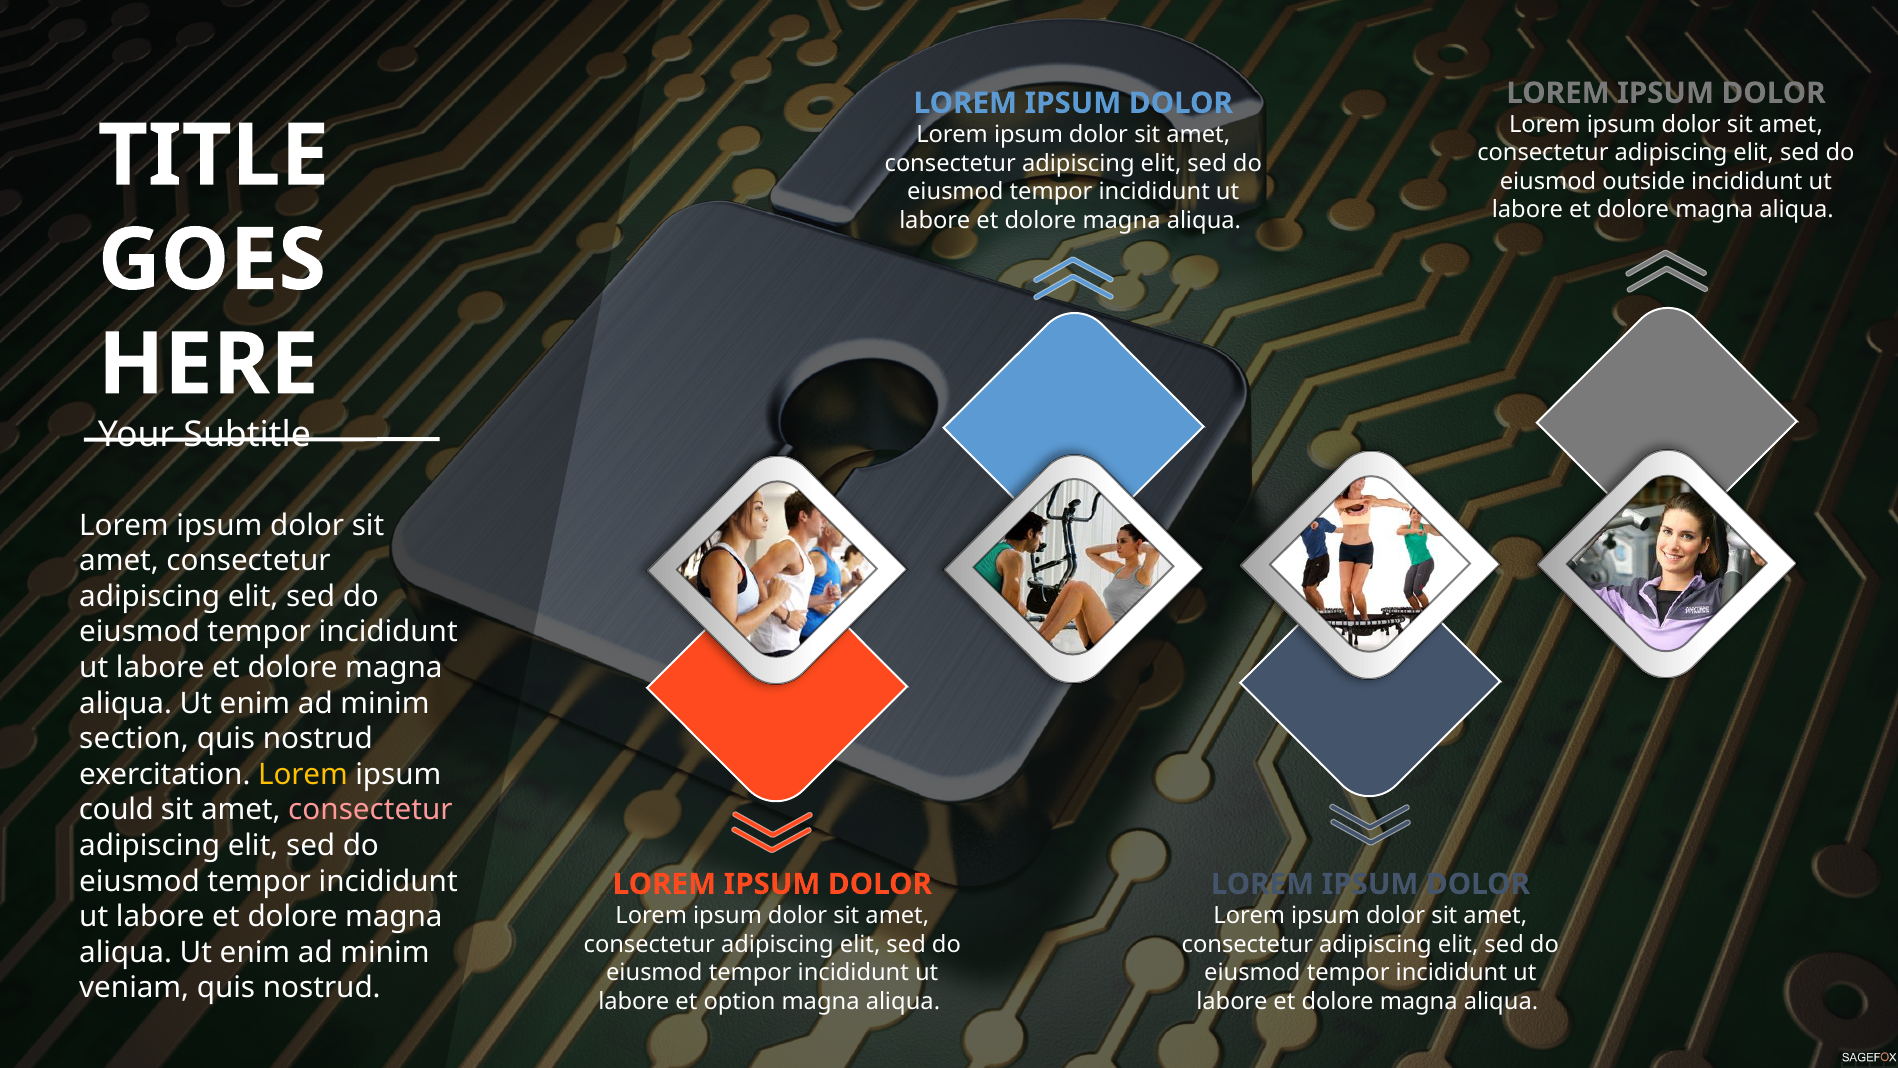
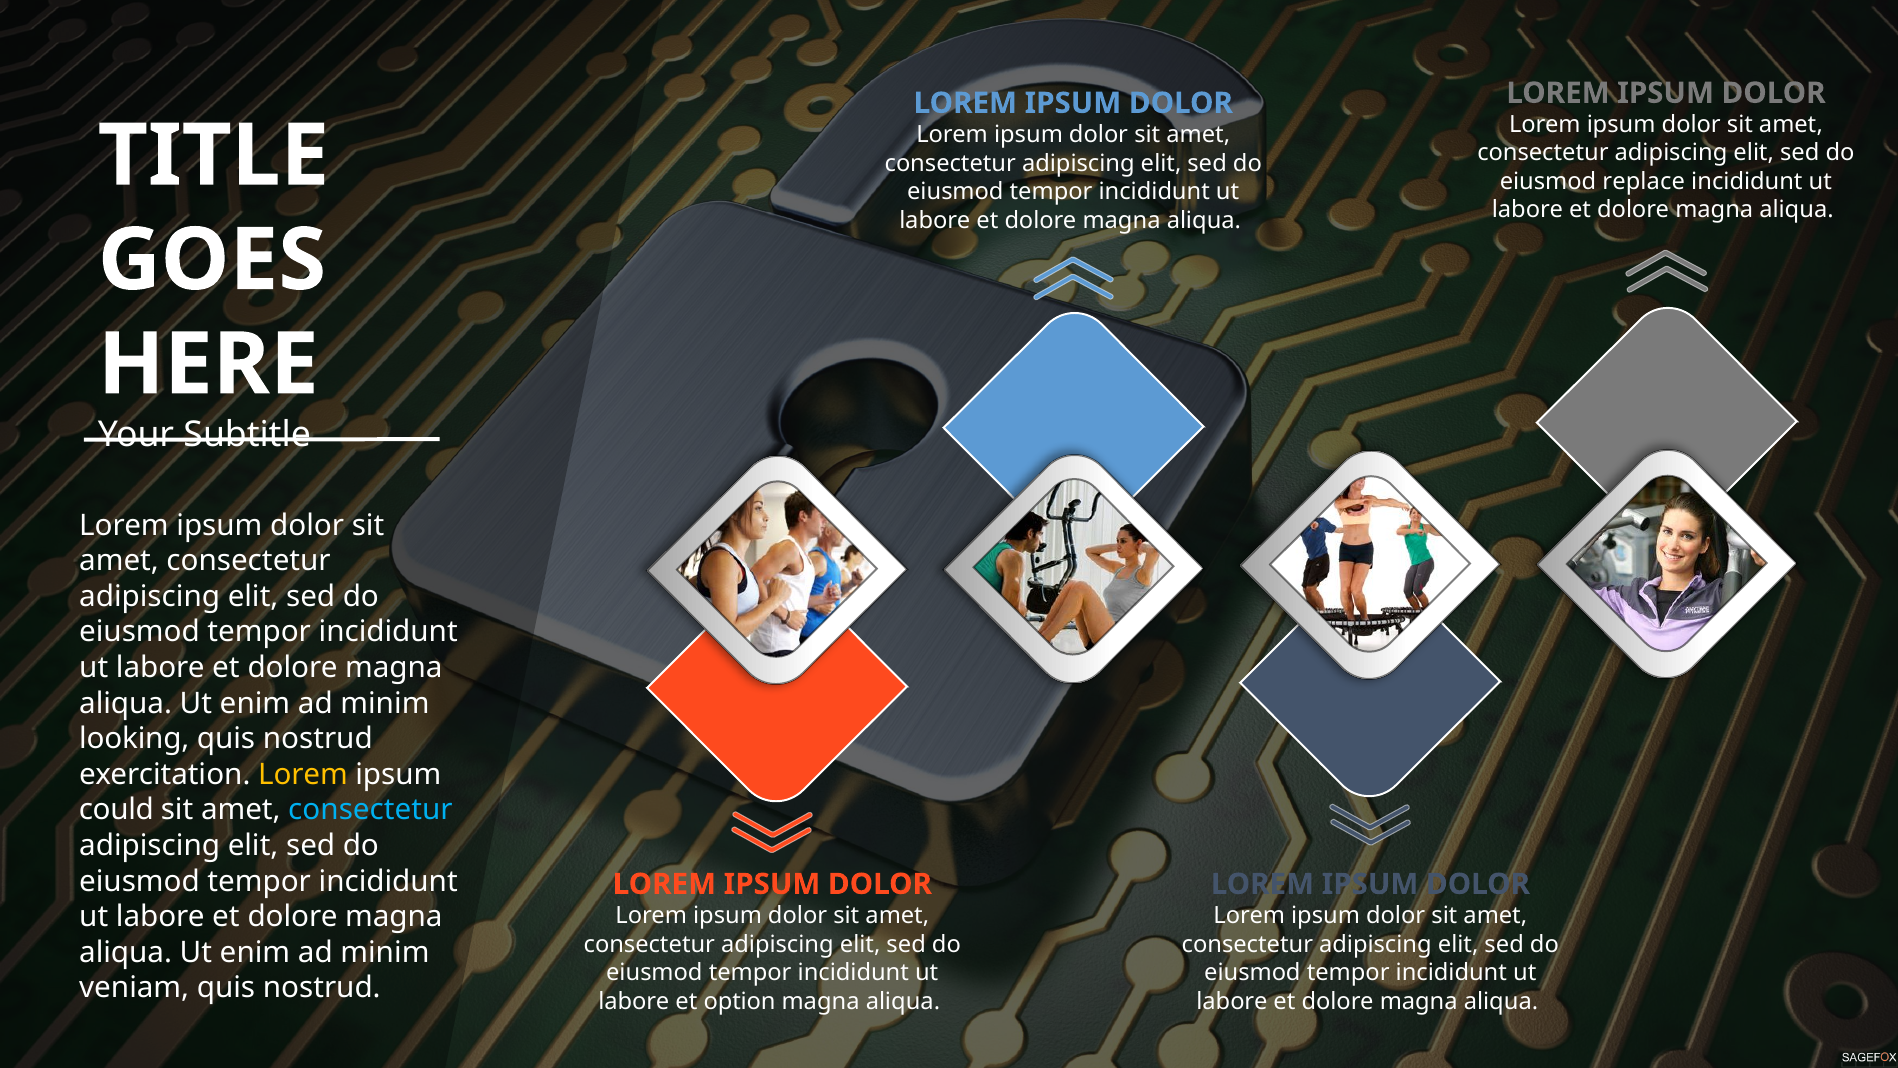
outside: outside -> replace
section: section -> looking
consectetur at (370, 810) colour: pink -> light blue
